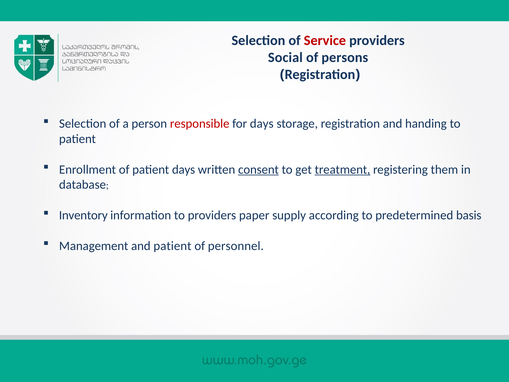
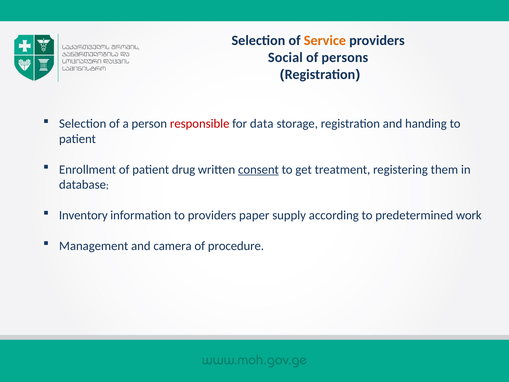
Service colour: red -> orange
for days: days -> data
patient days: days -> drug
treatment underline: present -> none
basis: basis -> work
and patient: patient -> camera
personnel: personnel -> procedure
